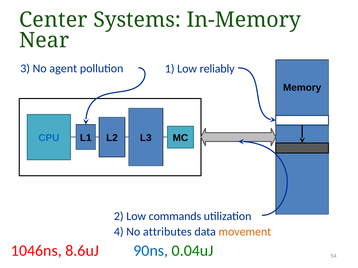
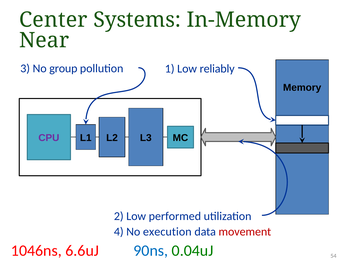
agent: agent -> group
CPU colour: blue -> purple
commands: commands -> performed
attributes: attributes -> execution
movement colour: orange -> red
8.6uJ: 8.6uJ -> 6.6uJ
